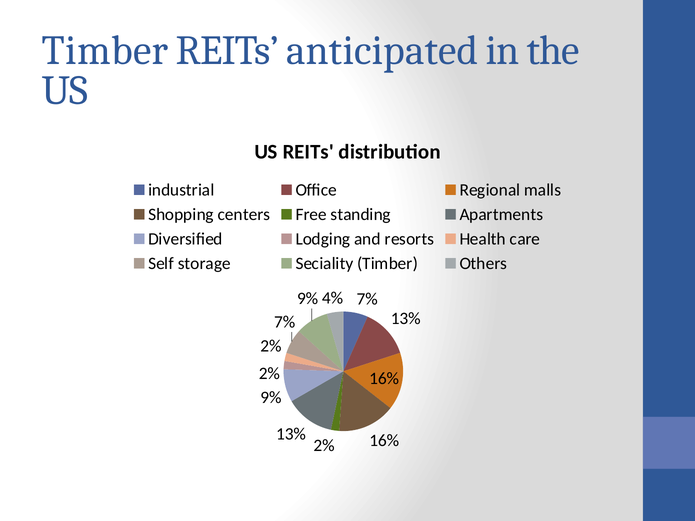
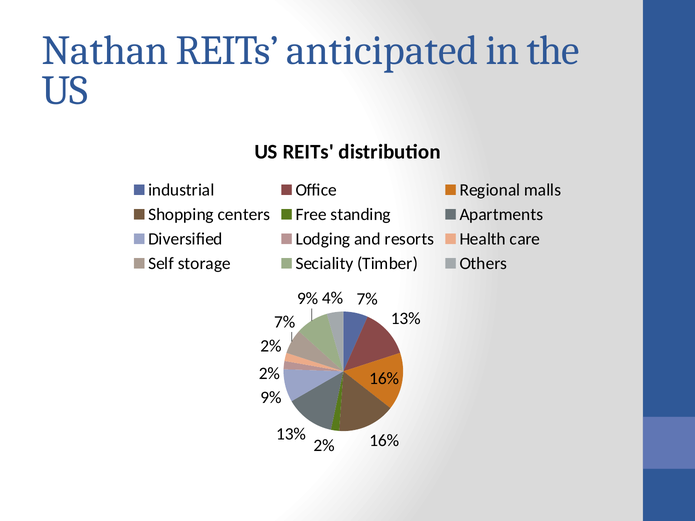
Timber at (105, 51): Timber -> Nathan
